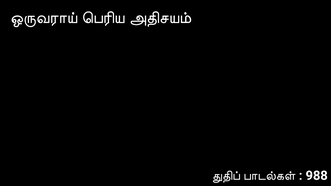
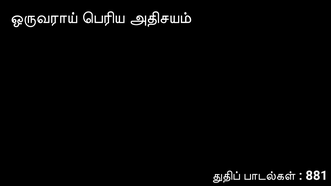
988: 988 -> 881
